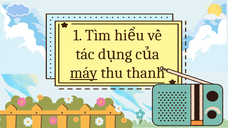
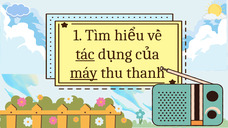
tác underline: none -> present
